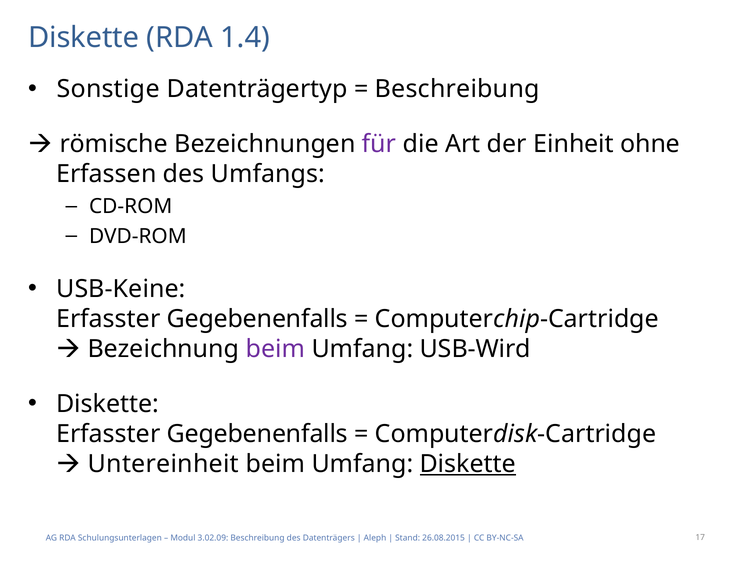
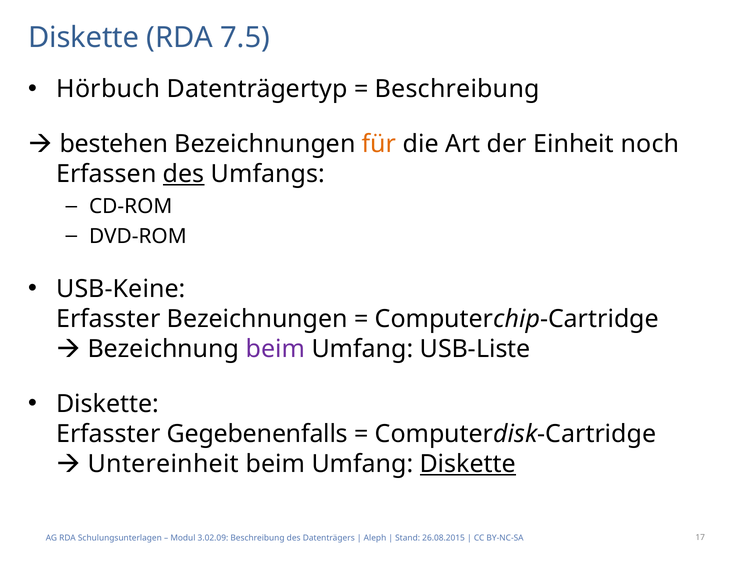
1.4: 1.4 -> 7.5
Sonstige: Sonstige -> Hörbuch
römische: römische -> bestehen
für colour: purple -> orange
ohne: ohne -> noch
des at (184, 174) underline: none -> present
Gegebenenfalls at (257, 319): Gegebenenfalls -> Bezeichnungen
USB-Wird: USB-Wird -> USB-Liste
